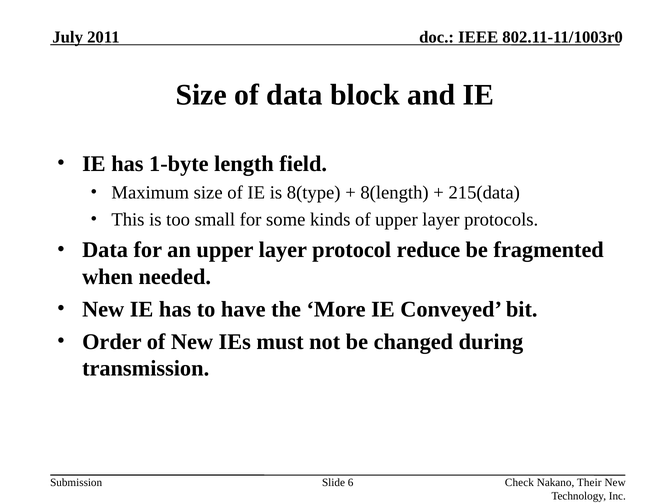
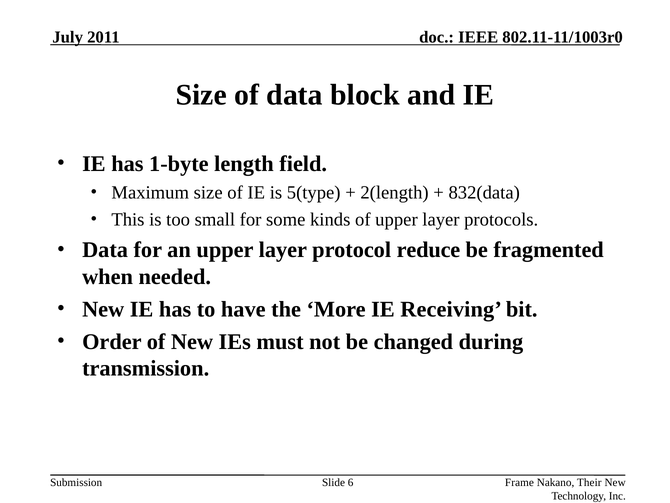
8(type: 8(type -> 5(type
8(length: 8(length -> 2(length
215(data: 215(data -> 832(data
Conveyed: Conveyed -> Receiving
Check: Check -> Frame
